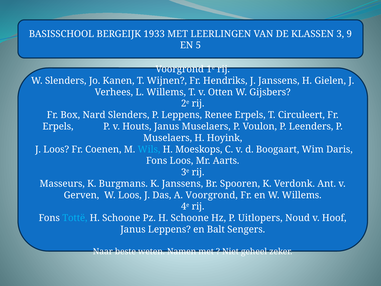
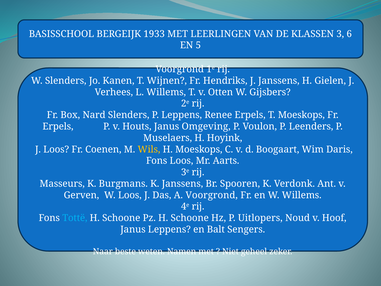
9: 9 -> 6
T Circuleert: Circuleert -> Moeskops
Janus Muselaers: Muselaers -> Omgeving
Wils colour: light blue -> yellow
